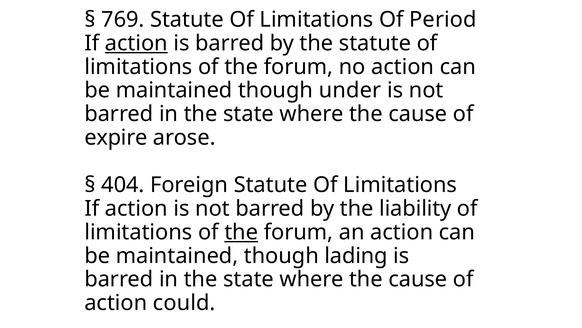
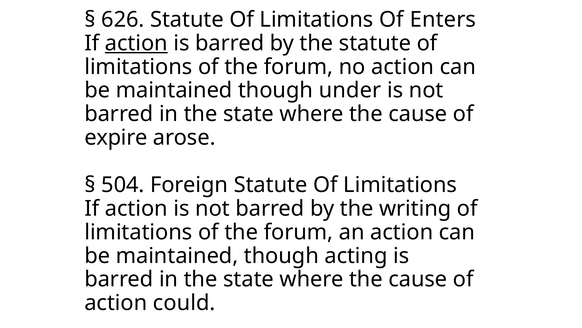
769: 769 -> 626
Period: Period -> Enters
404: 404 -> 504
liability: liability -> writing
the at (241, 232) underline: present -> none
lading: lading -> acting
